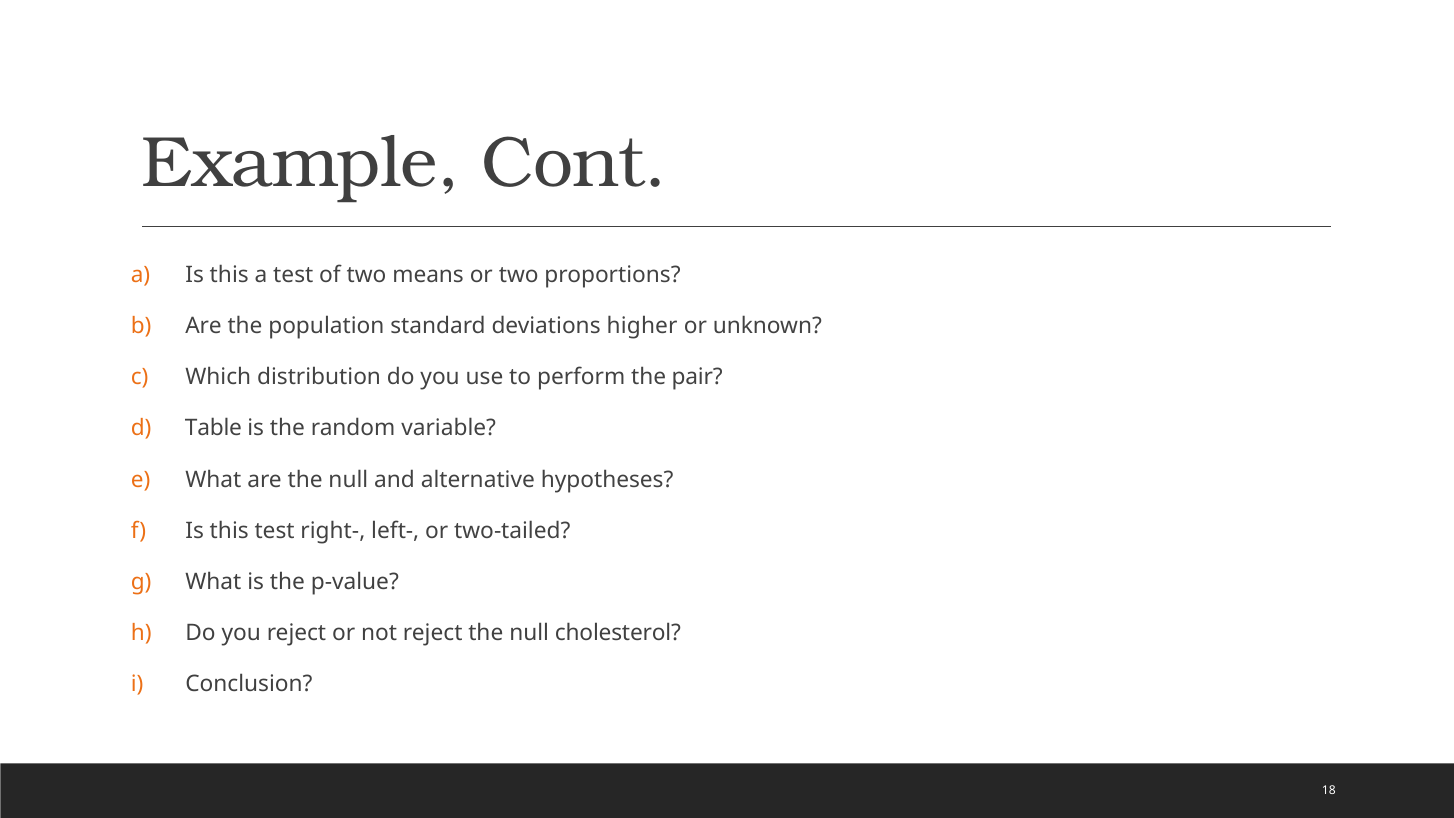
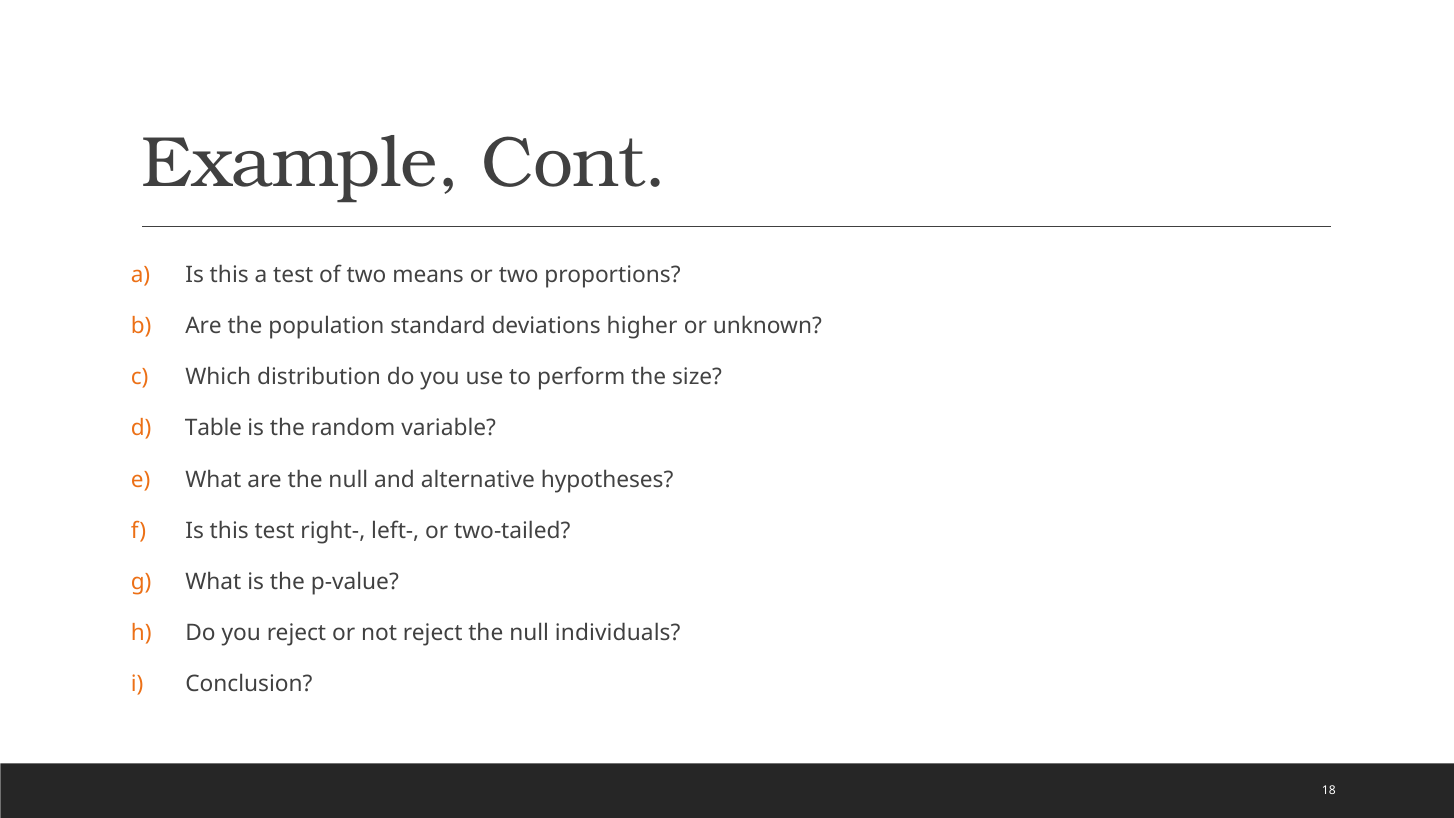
pair: pair -> size
cholesterol: cholesterol -> individuals
